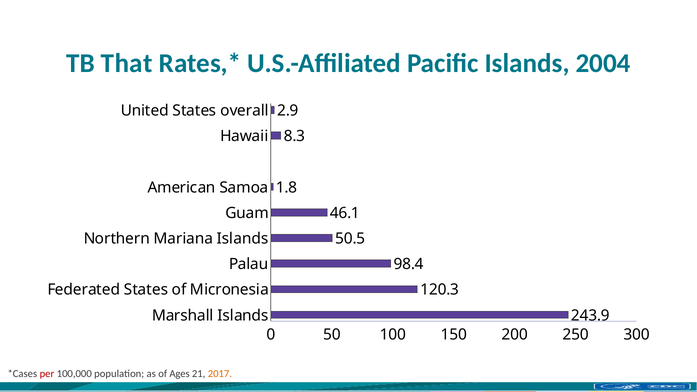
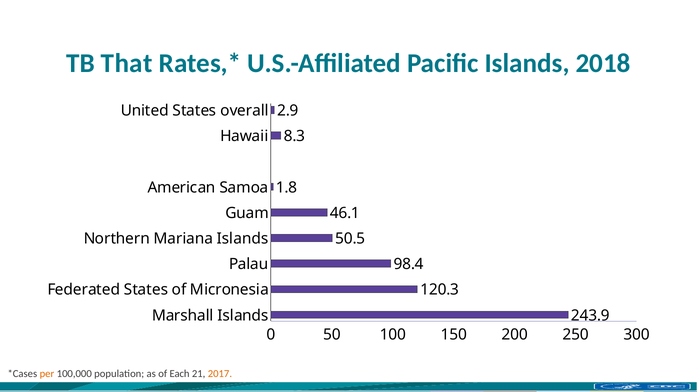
2004: 2004 -> 2018
per colour: red -> orange
Ages: Ages -> Each
